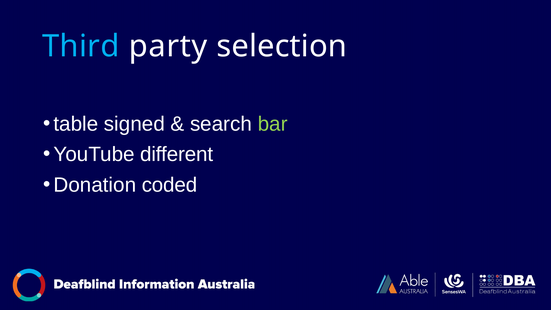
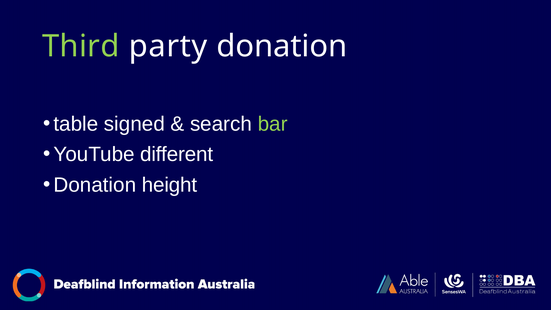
Third colour: light blue -> light green
party selection: selection -> donation
coded: coded -> height
